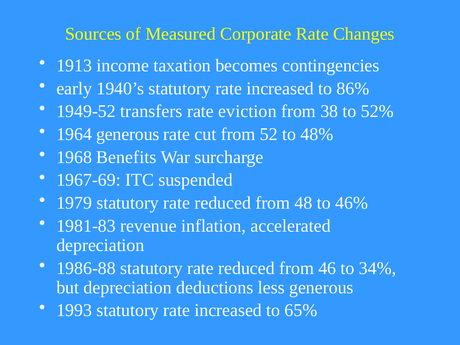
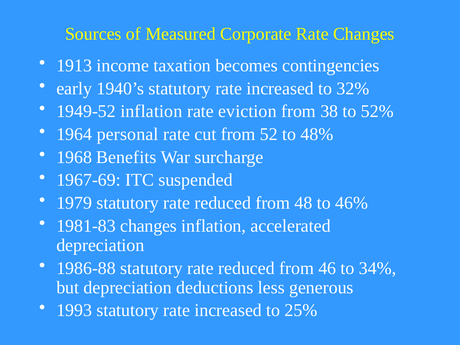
86%: 86% -> 32%
1949-52 transfers: transfers -> inflation
1964 generous: generous -> personal
1981-83 revenue: revenue -> changes
65%: 65% -> 25%
